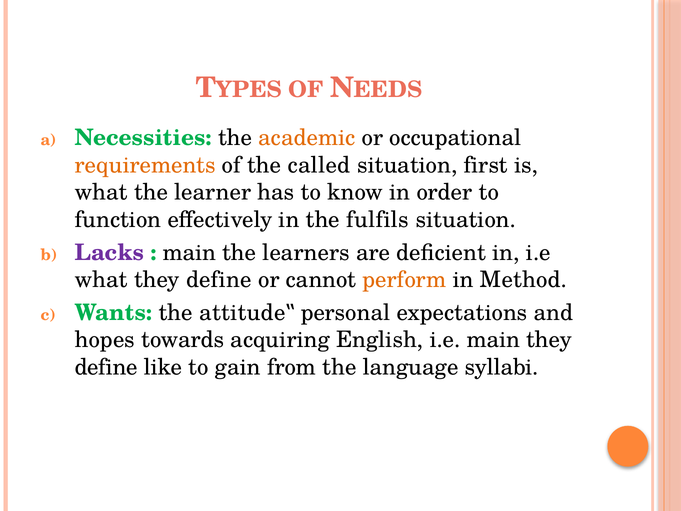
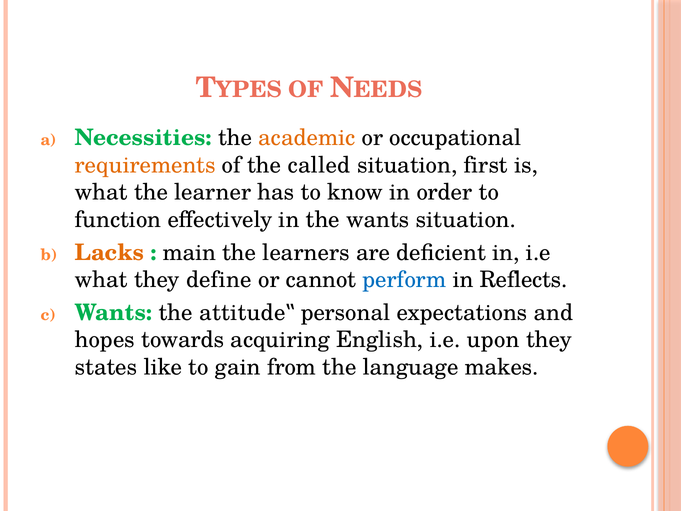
the fulfils: fulfils -> wants
Lacks colour: purple -> orange
perform colour: orange -> blue
Method: Method -> Reflects
i.e main: main -> upon
define at (106, 367): define -> states
syllabi: syllabi -> makes
